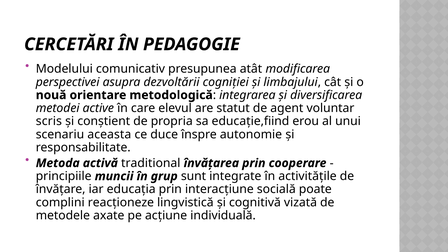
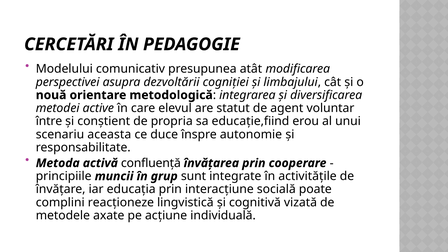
scris: scris -> între
traditional: traditional -> confluenţă
